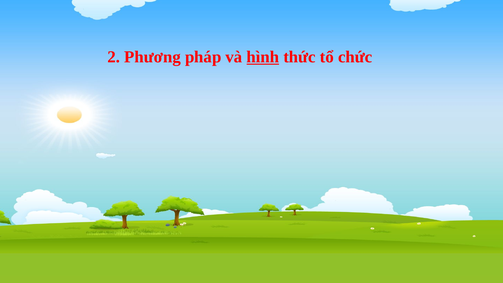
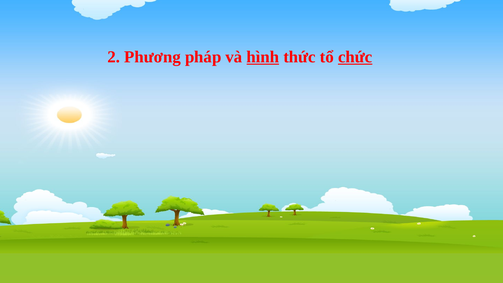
chức underline: none -> present
